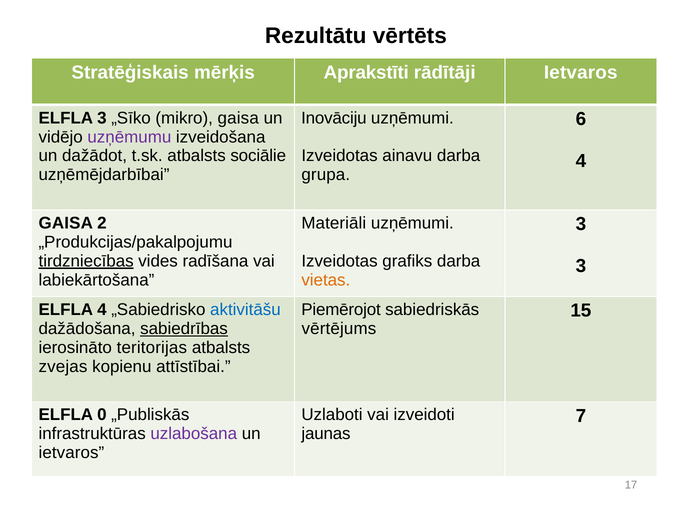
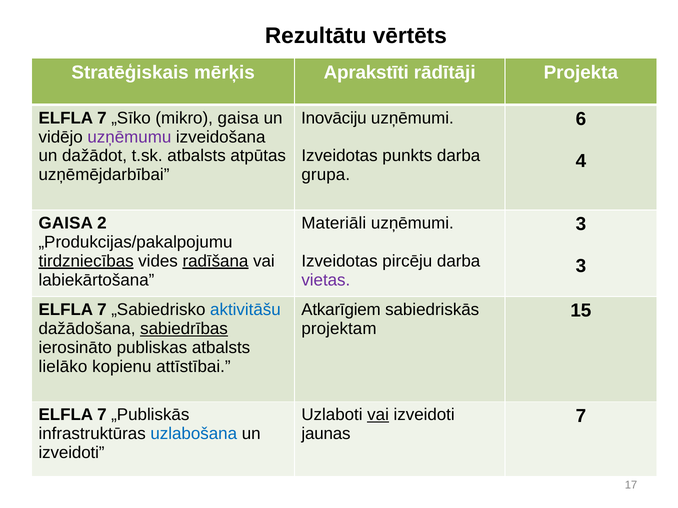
rādītāji Ietvaros: Ietvaros -> Projekta
3 at (102, 118): 3 -> 7
sociālie: sociālie -> atpūtas
ainavu: ainavu -> punkts
radīšana underline: none -> present
grafiks: grafiks -> pircēju
vietas colour: orange -> purple
4 at (102, 310): 4 -> 7
Piemērojot: Piemērojot -> Atkarīgiem
vērtējums: vērtējums -> projektam
teritorijas: teritorijas -> publiskas
zvejas: zvejas -> lielāko
0 at (102, 415): 0 -> 7
vai at (378, 415) underline: none -> present
uzlabošana colour: purple -> blue
ietvaros at (71, 453): ietvaros -> izveidoti
